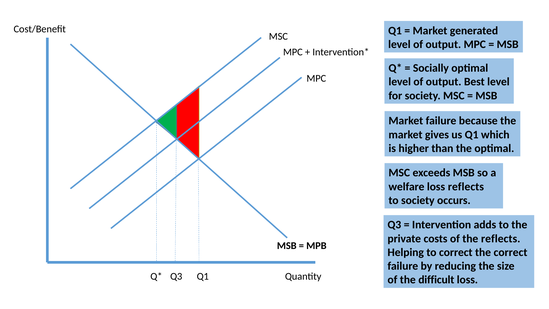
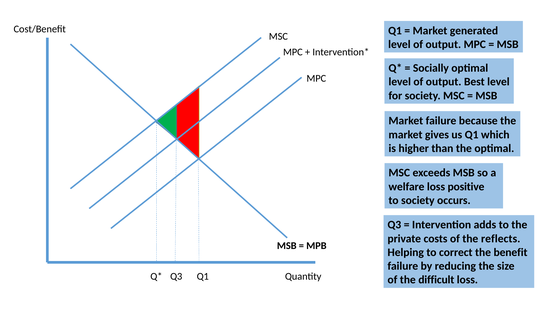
loss reflects: reflects -> positive
the correct: correct -> benefit
